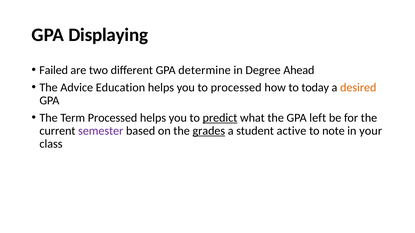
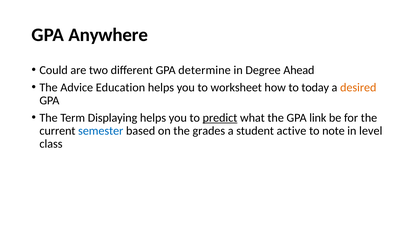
Displaying: Displaying -> Anywhere
Failed: Failed -> Could
to processed: processed -> worksheet
Term Processed: Processed -> Displaying
left: left -> link
semester colour: purple -> blue
grades underline: present -> none
your: your -> level
